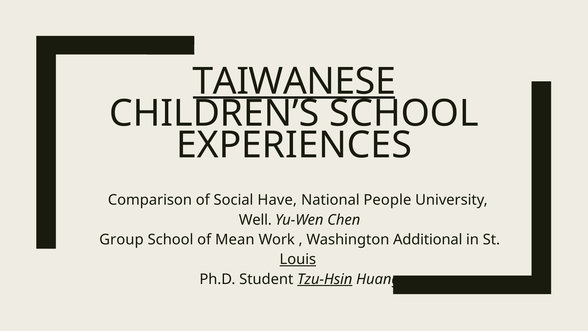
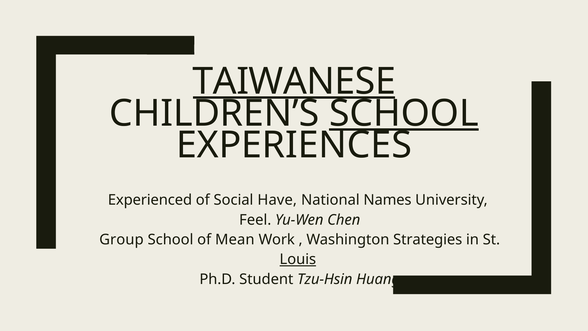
SCHOOL at (404, 113) underline: none -> present
Comparison: Comparison -> Experienced
People: People -> Names
Well: Well -> Feel
Additional: Additional -> Strategies
Tzu-Hsin underline: present -> none
